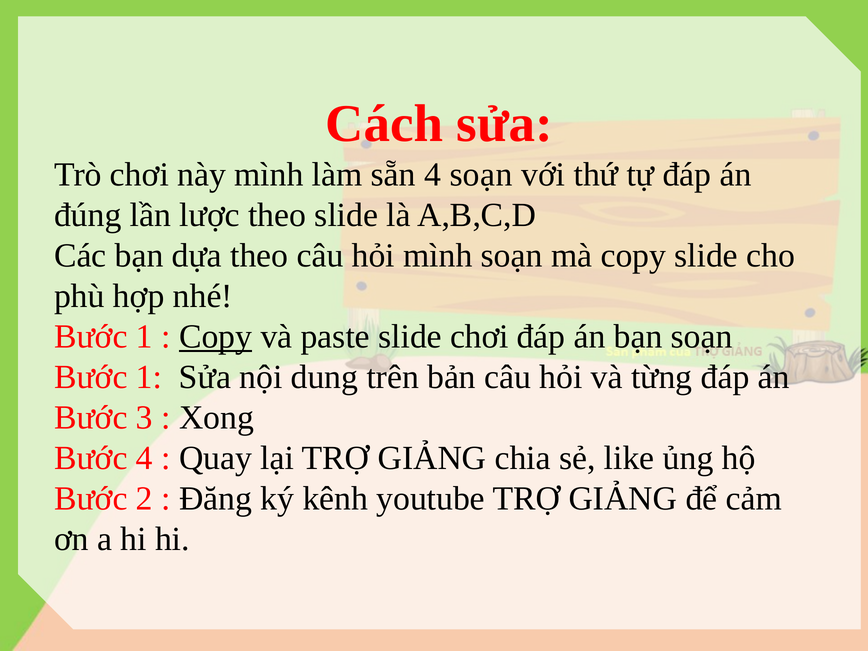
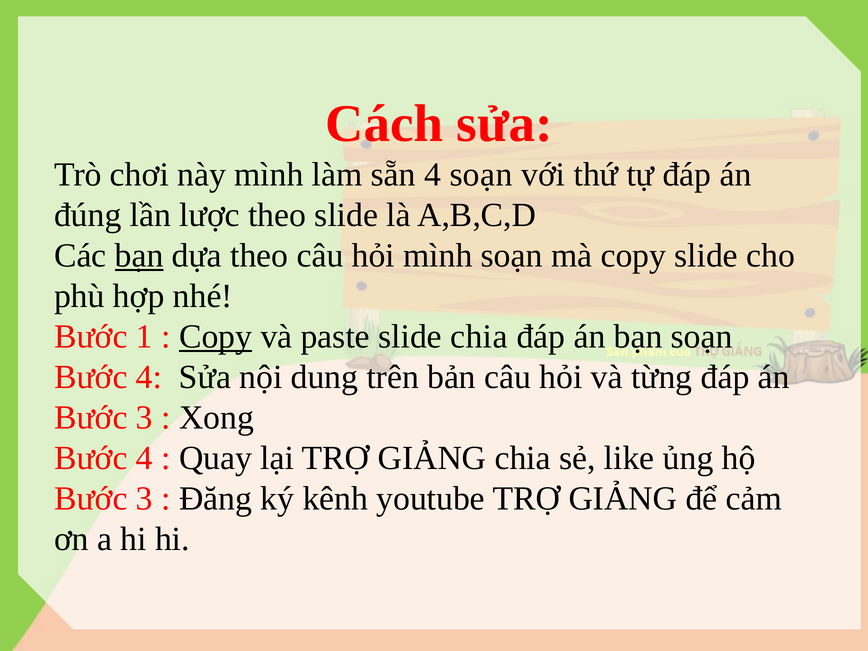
bạn at (139, 256) underline: none -> present
slide chơi: chơi -> chia
1 at (149, 377): 1 -> 4
2 at (144, 499): 2 -> 3
